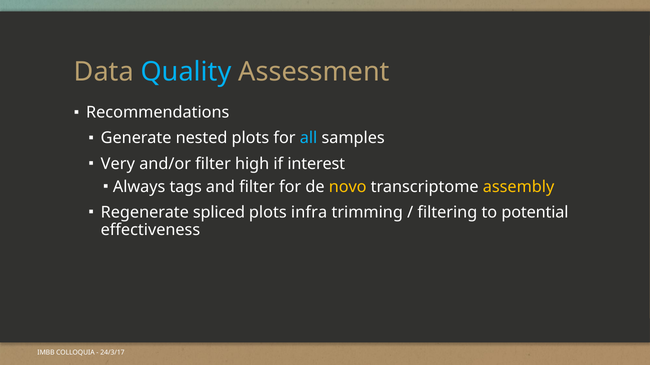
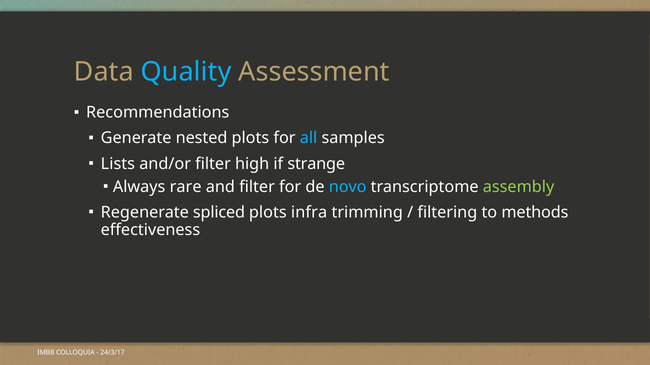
Very: Very -> Lists
interest: interest -> strange
tags: tags -> rare
novo colour: yellow -> light blue
assembly colour: yellow -> light green
potential: potential -> methods
